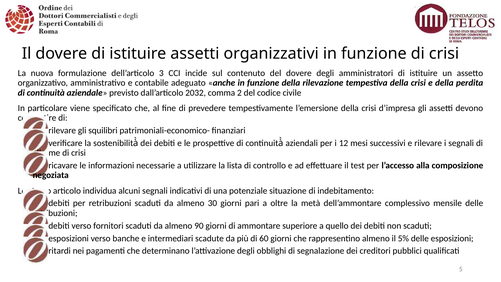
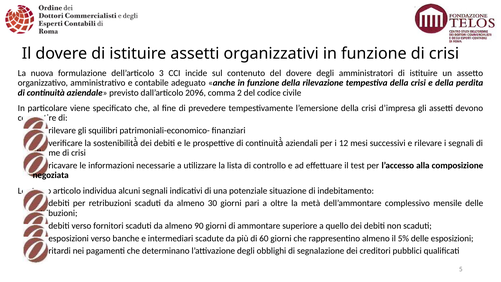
2032: 2032 -> 2096
